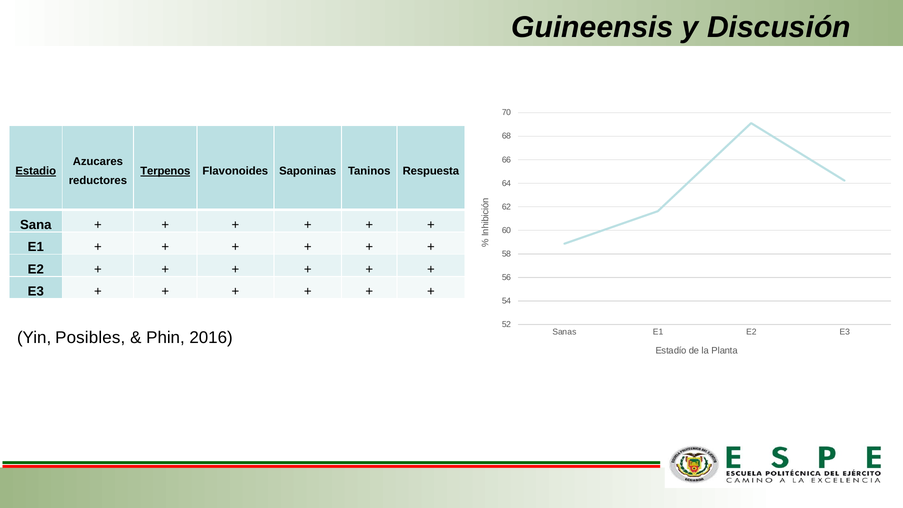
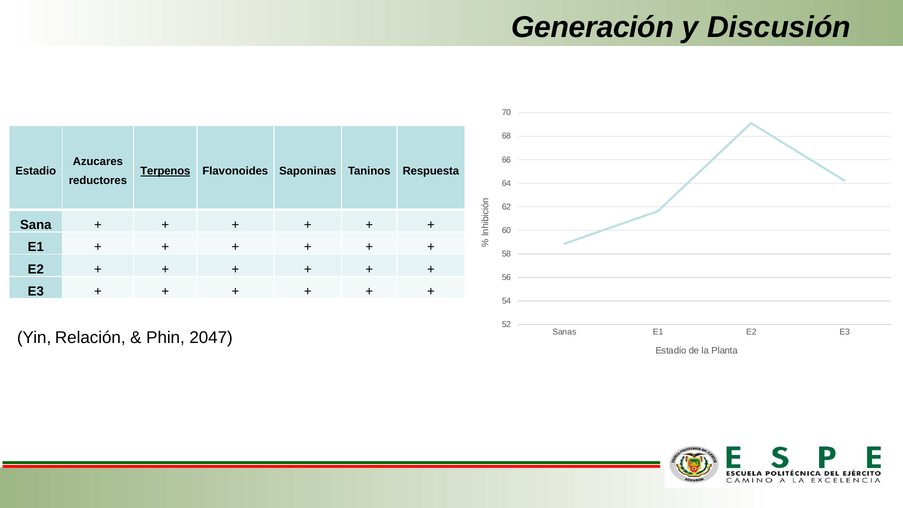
Guineensis: Guineensis -> Generación
Estadio underline: present -> none
Posibles: Posibles -> Relación
2016: 2016 -> 2047
